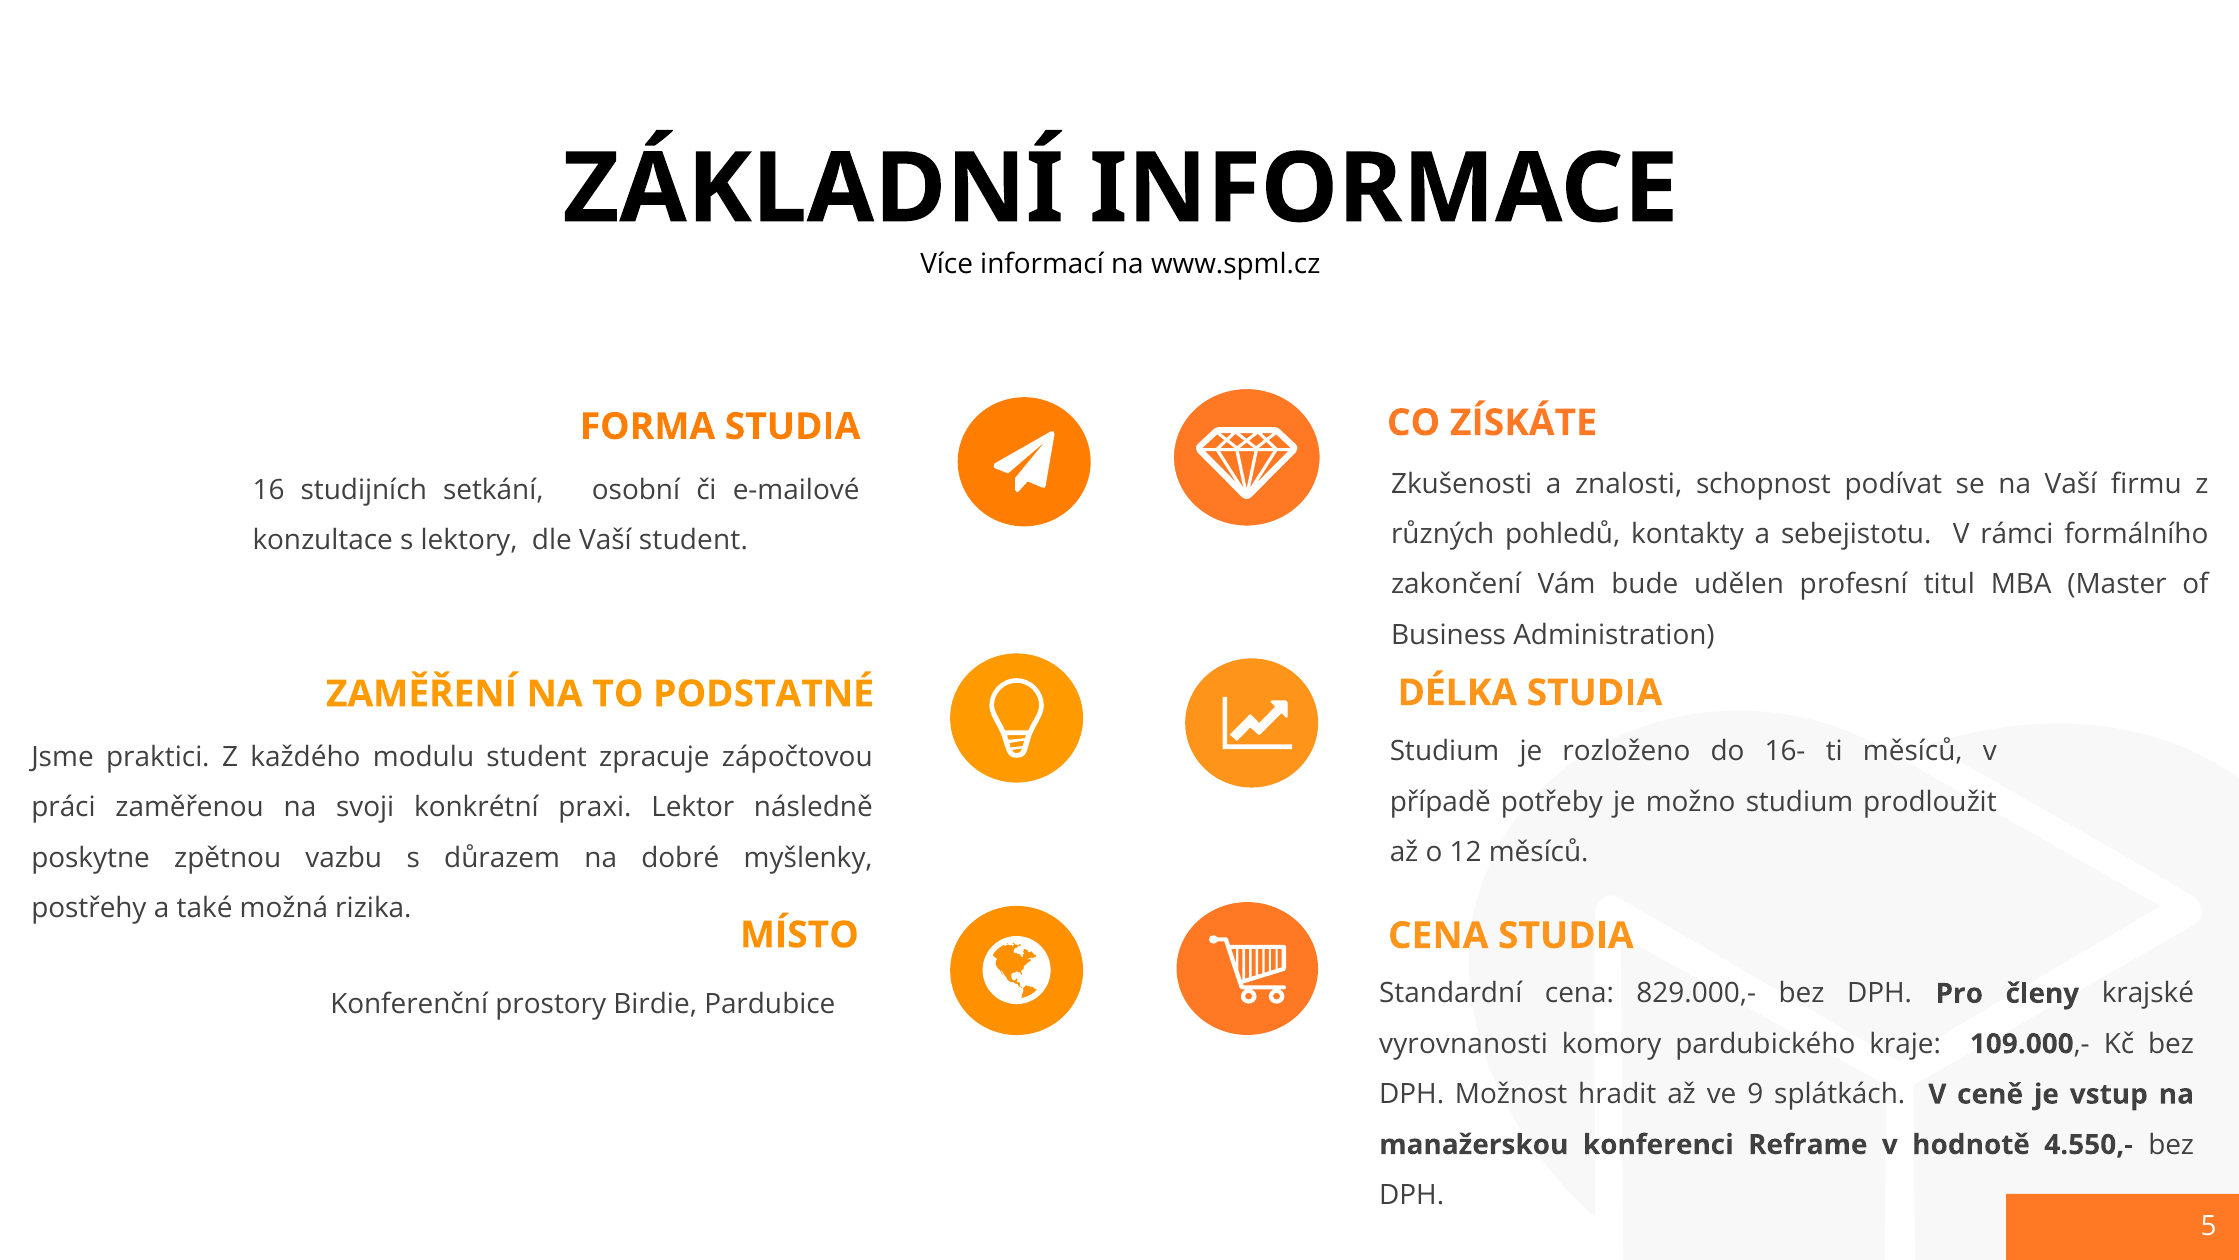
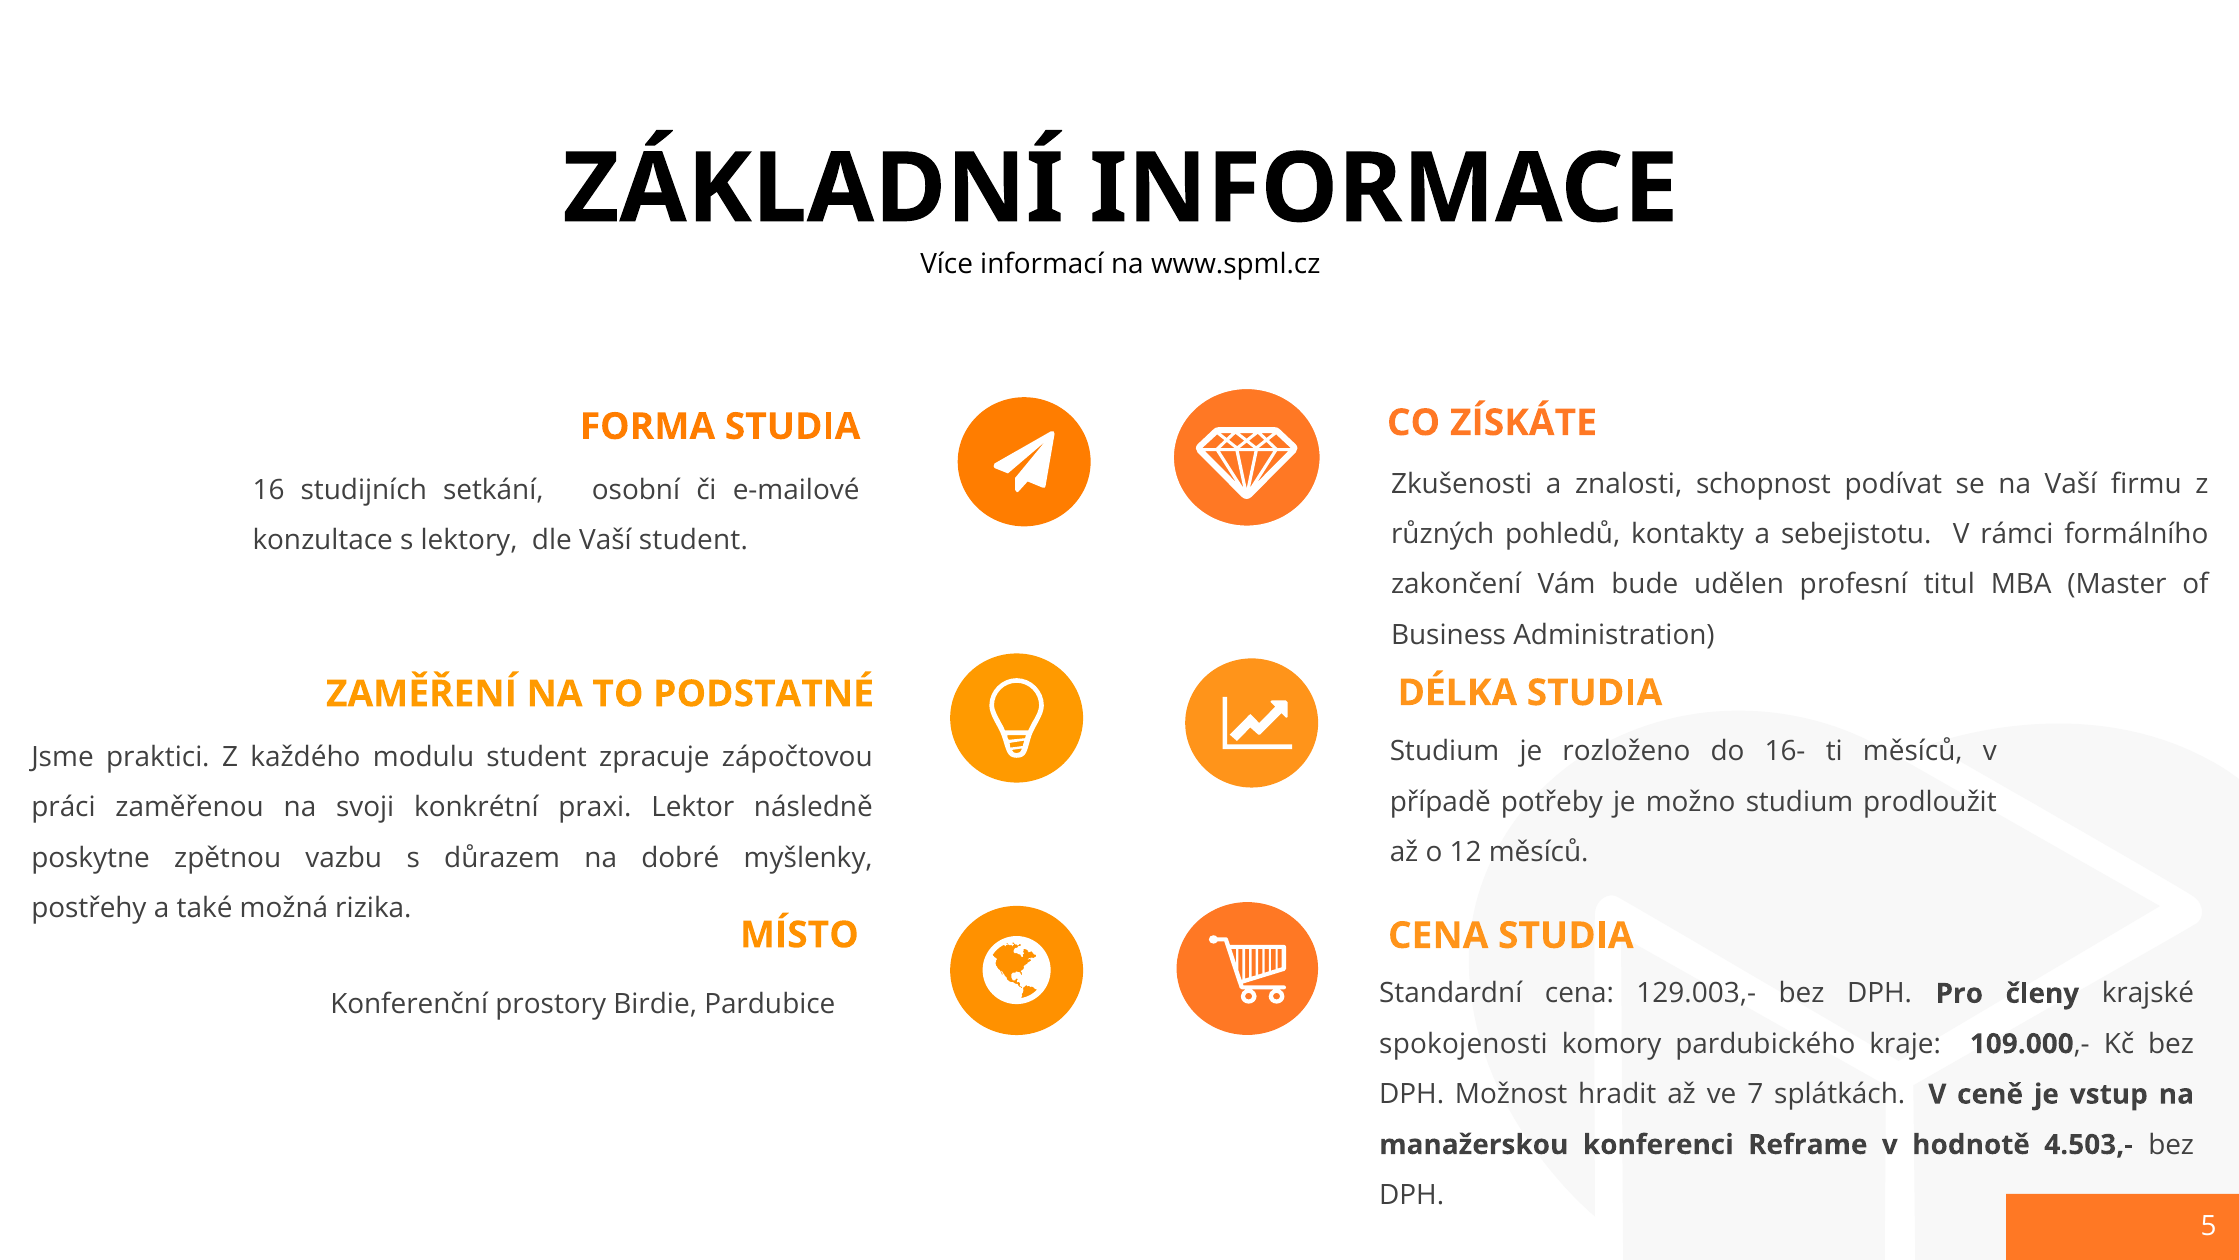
829.000,-: 829.000,- -> 129.003,-
vyrovnanosti: vyrovnanosti -> spokojenosti
9: 9 -> 7
4.550,-: 4.550,- -> 4.503,-
